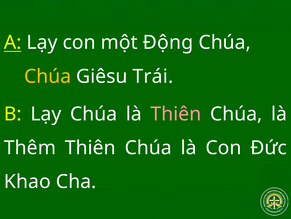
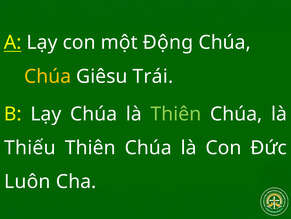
Thiên at (176, 114) colour: pink -> light green
Thêm: Thêm -> Thiếu
Khao: Khao -> Luôn
